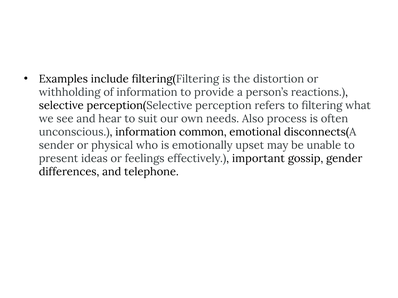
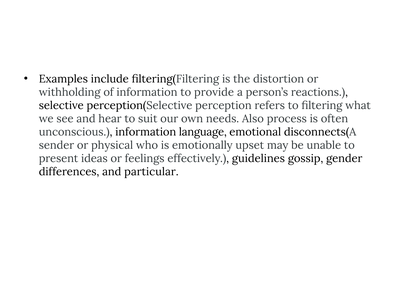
common: common -> language
important: important -> guidelines
telephone: telephone -> particular
